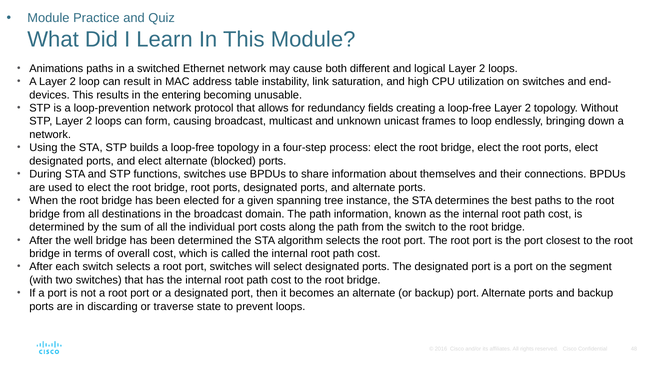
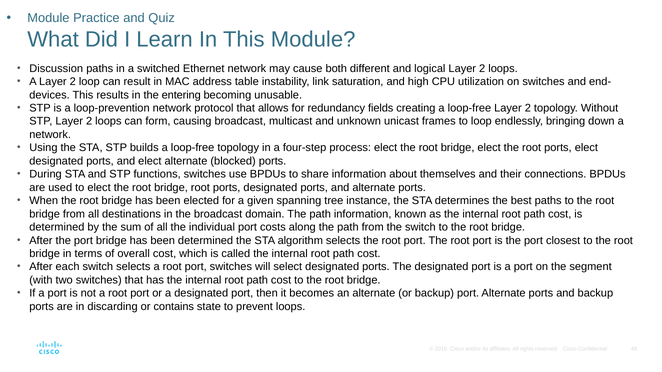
Animations: Animations -> Discussion
After the well: well -> port
traverse: traverse -> contains
